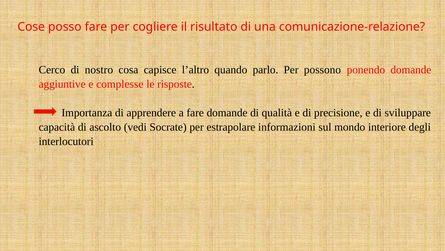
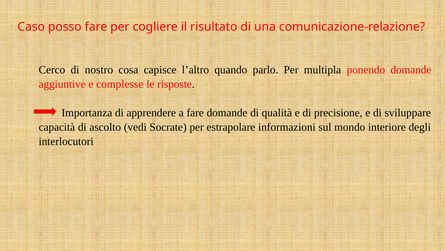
Cose: Cose -> Caso
possono: possono -> multipla
